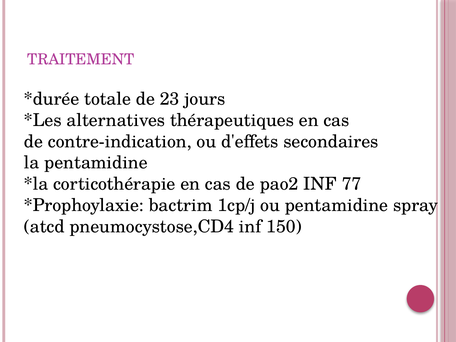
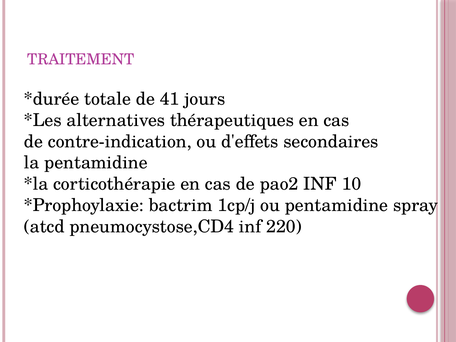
23: 23 -> 41
77: 77 -> 10
150: 150 -> 220
